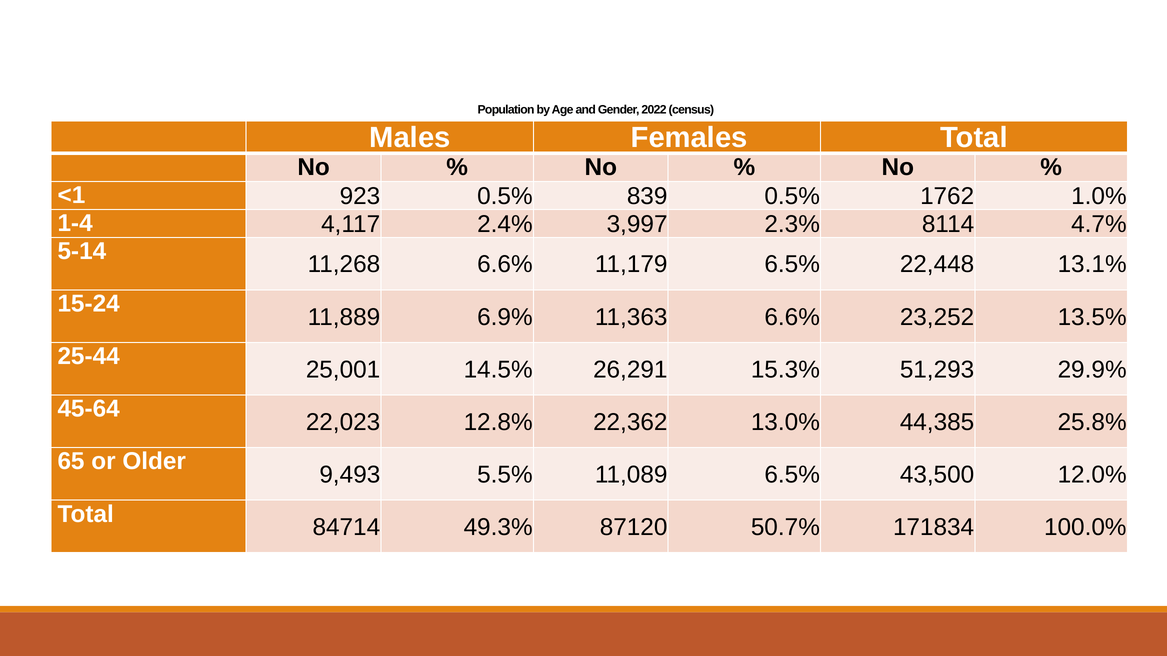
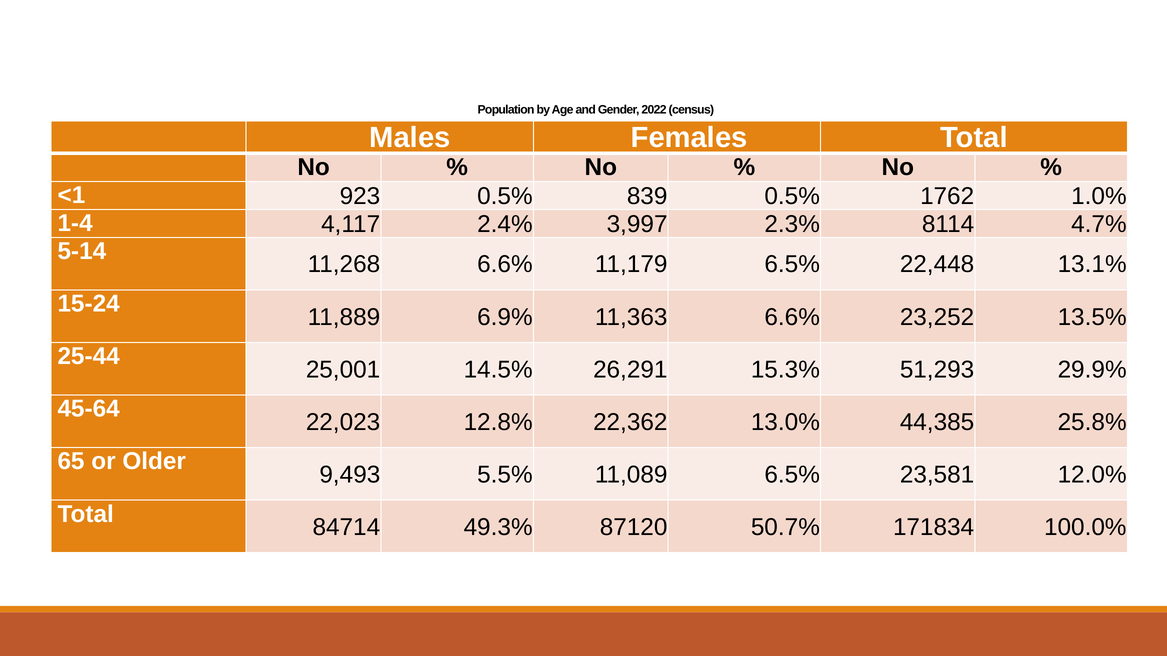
43,500: 43,500 -> 23,581
